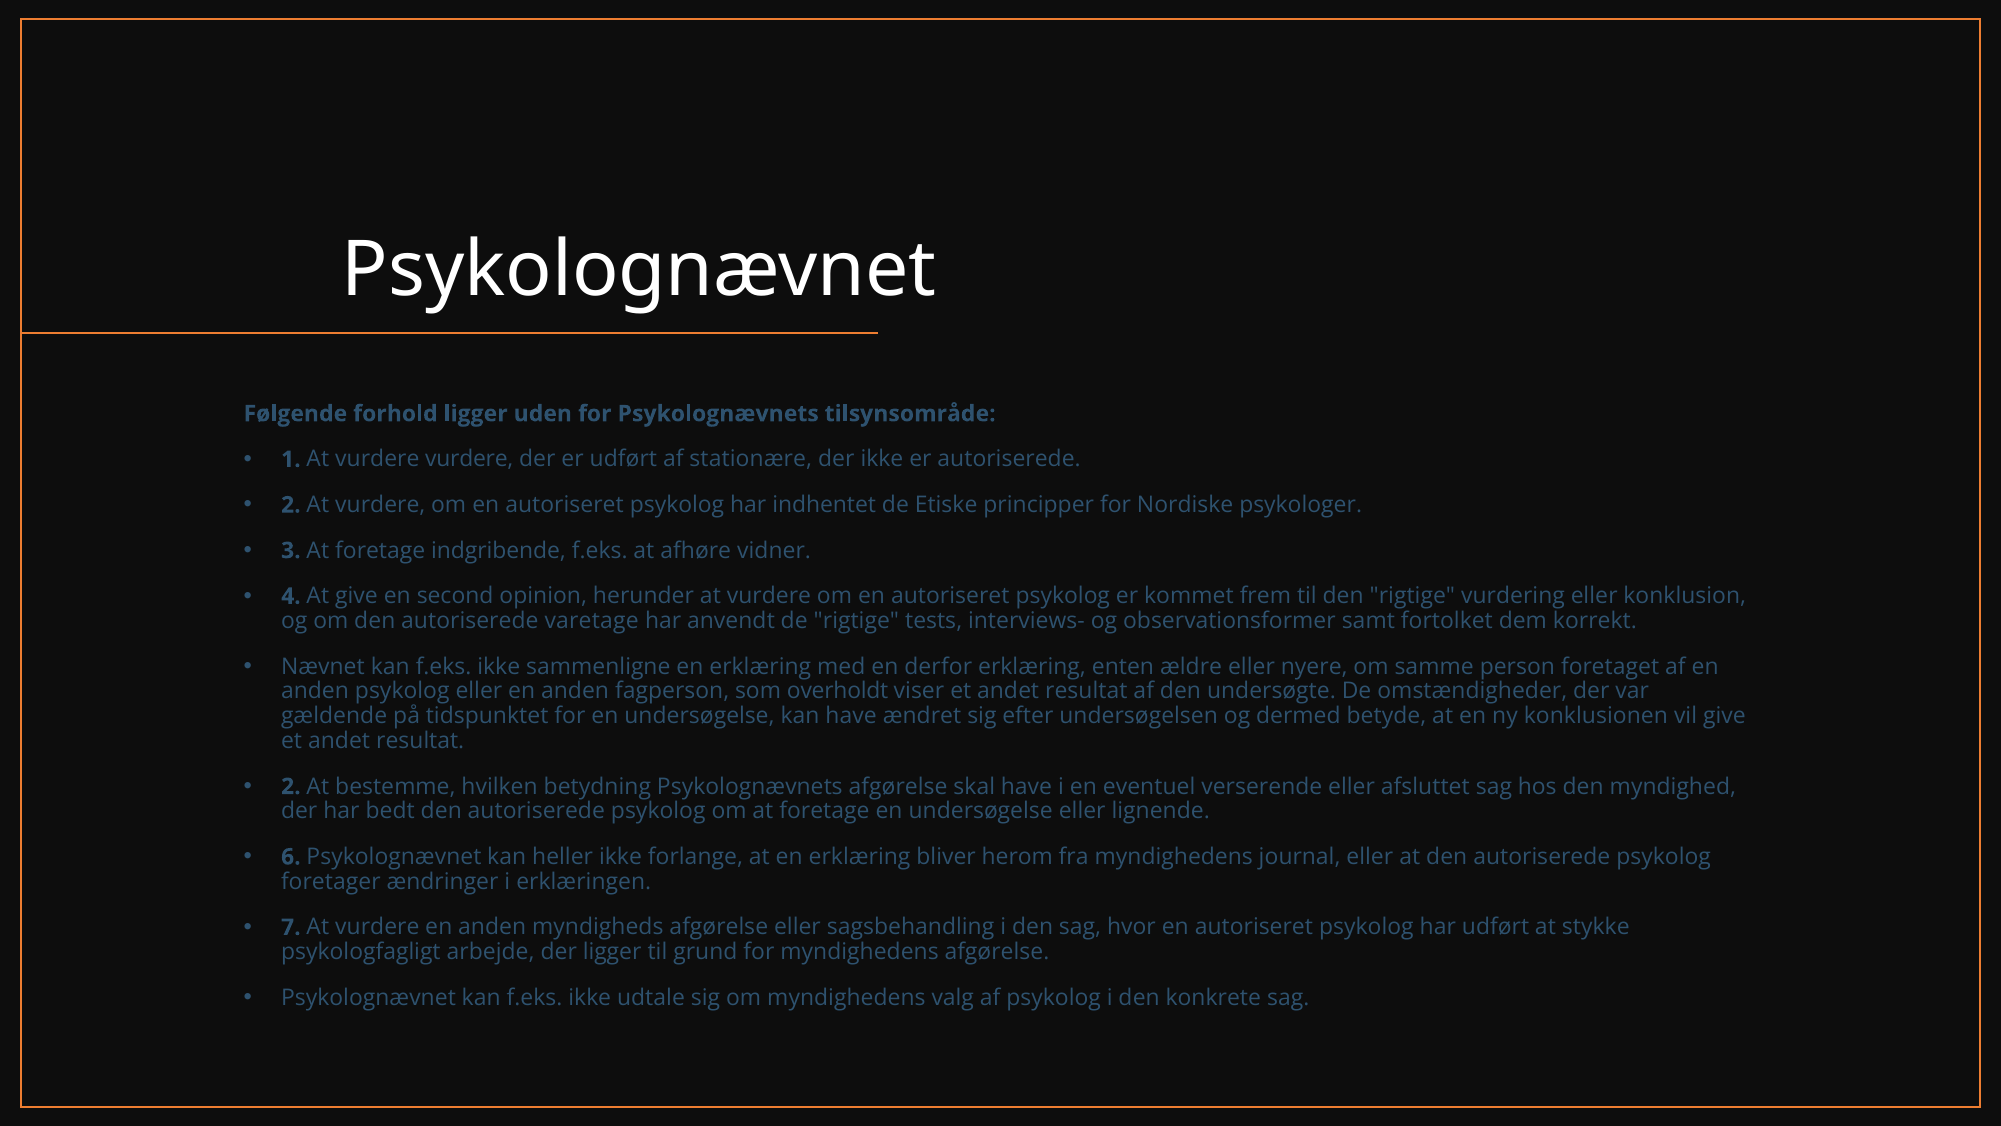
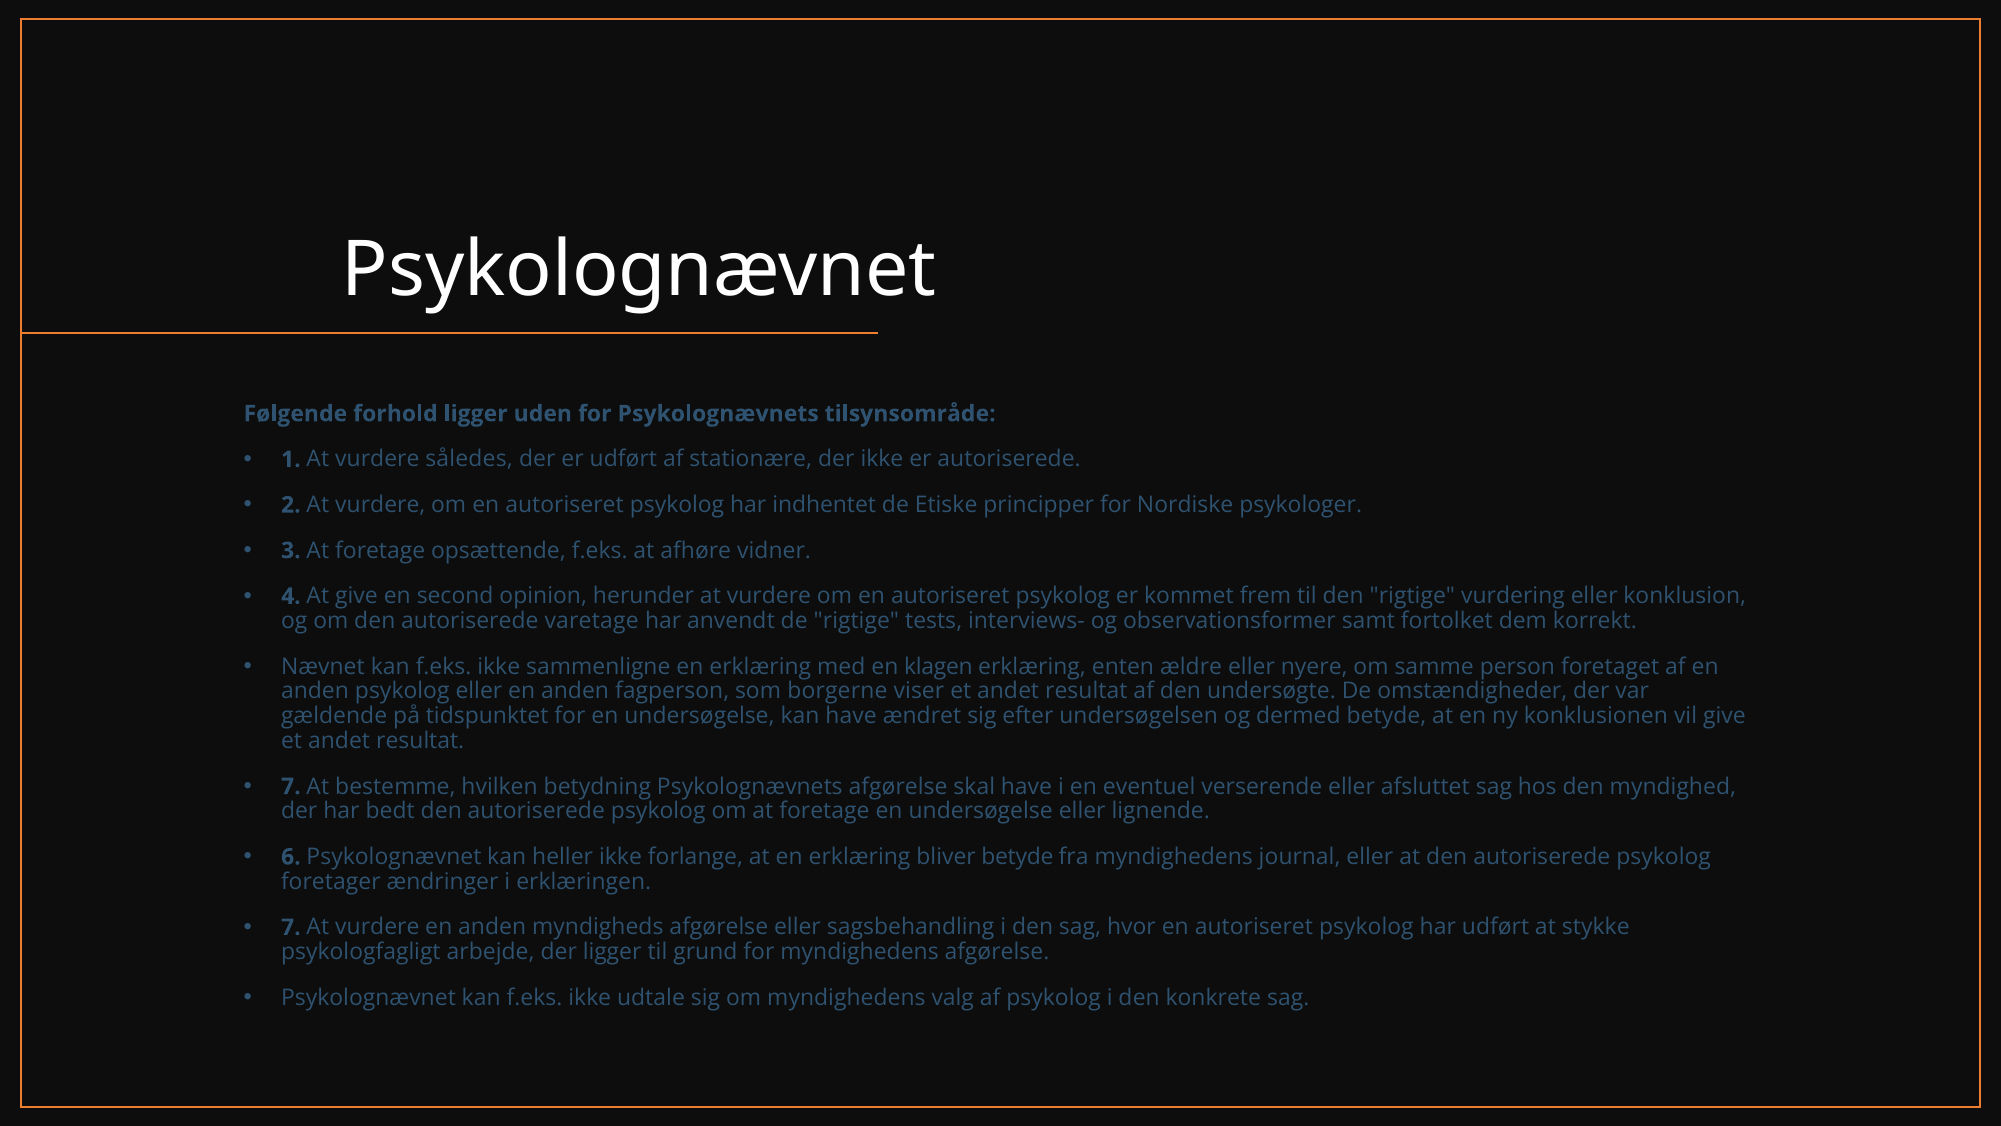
vurdere vurdere: vurdere -> således
indgribende: indgribende -> opsættende
derfor: derfor -> klagen
overholdt: overholdt -> borgerne
2 at (291, 786): 2 -> 7
bliver herom: herom -> betyde
